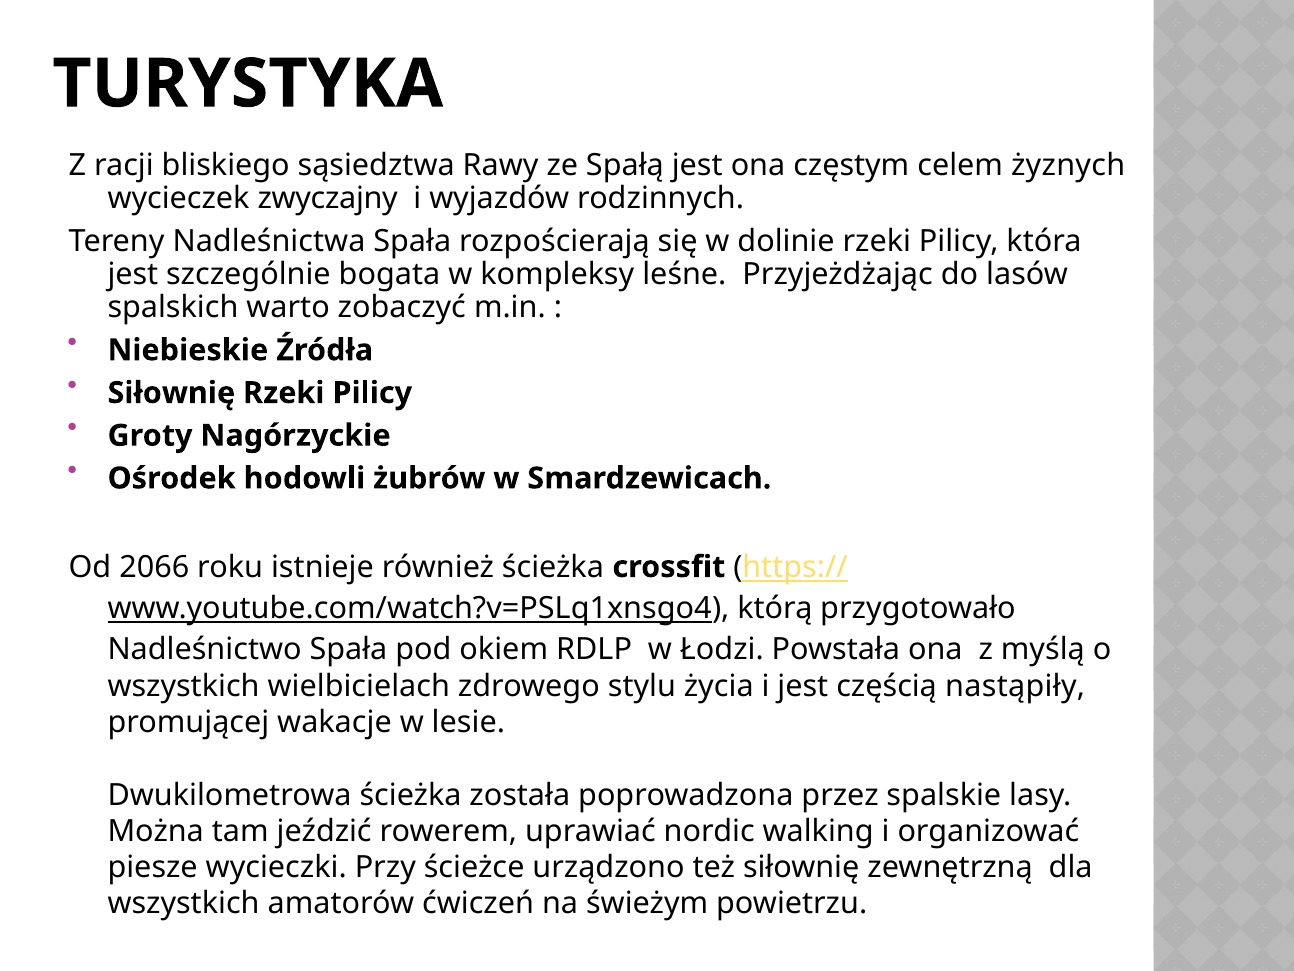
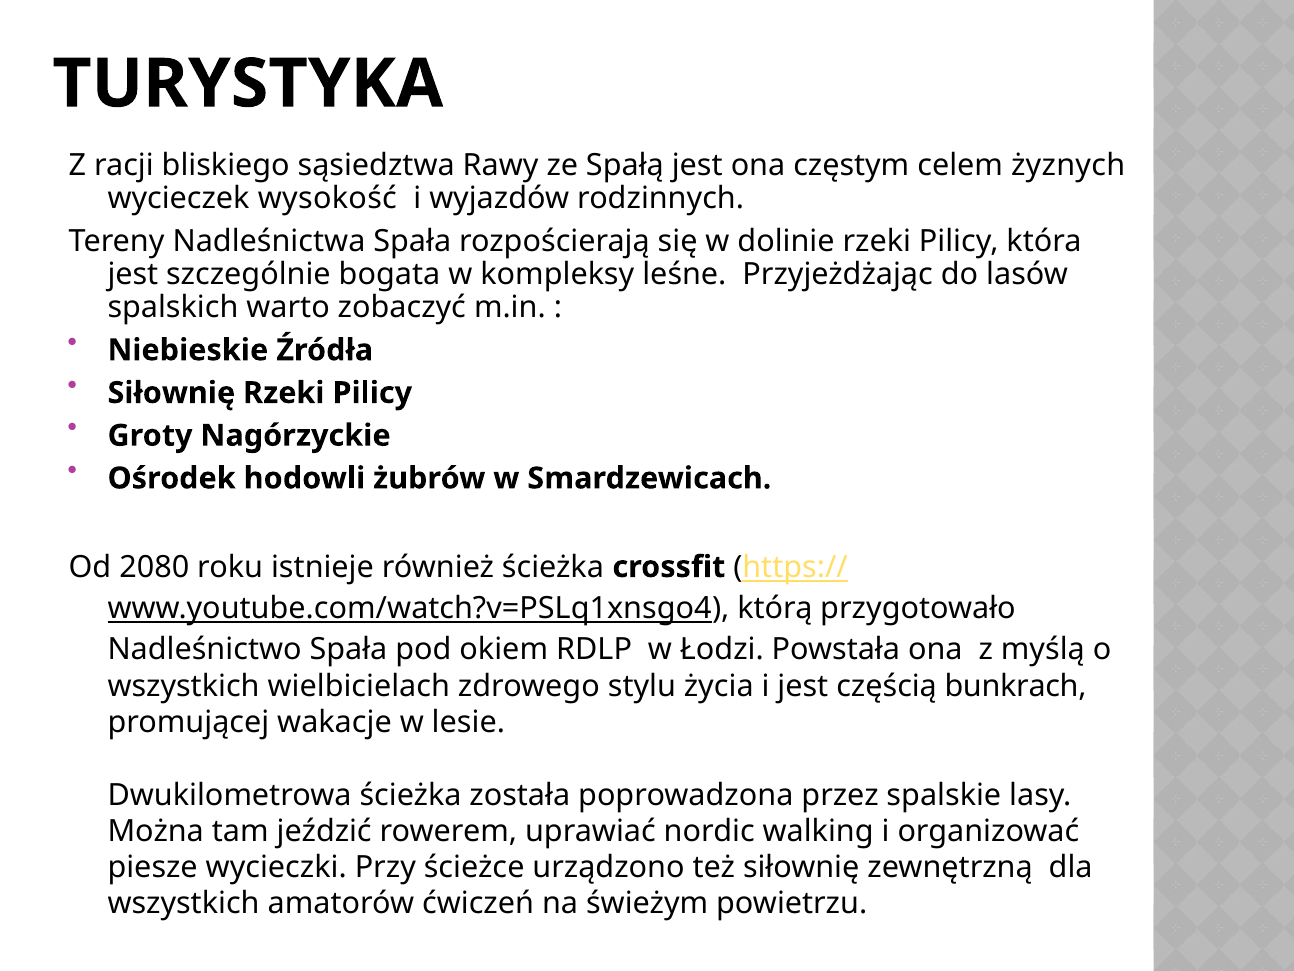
zwyczajny: zwyczajny -> wysokość
2066: 2066 -> 2080
nastąpiły: nastąpiły -> bunkrach
